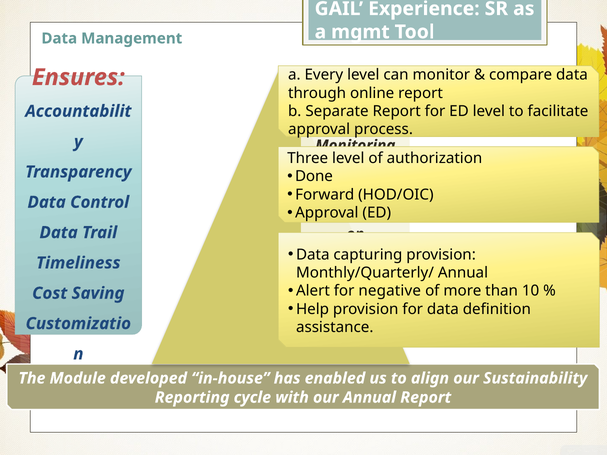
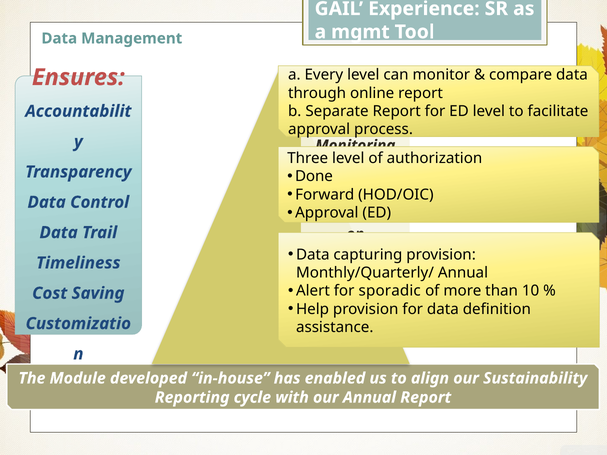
negative: negative -> sporadic
